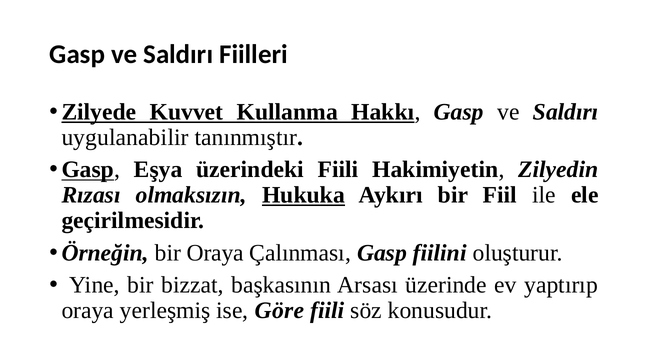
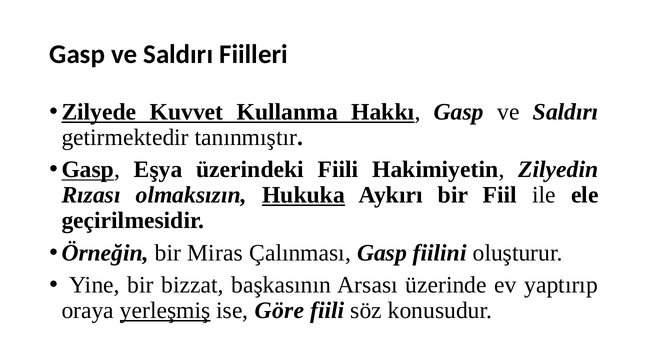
uygulanabilir: uygulanabilir -> getirmektedir
bir Oraya: Oraya -> Miras
yerleşmiş underline: none -> present
